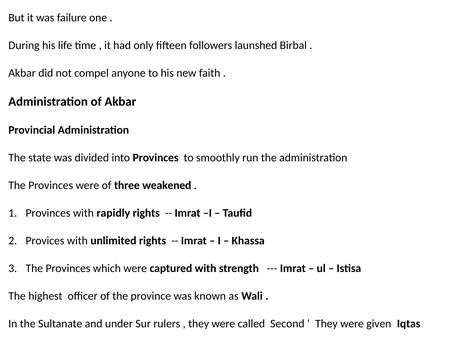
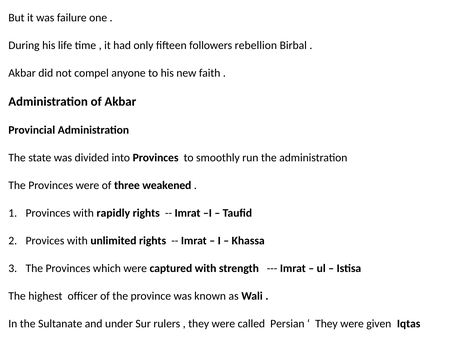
launshed: launshed -> rebellion
Second: Second -> Persian
